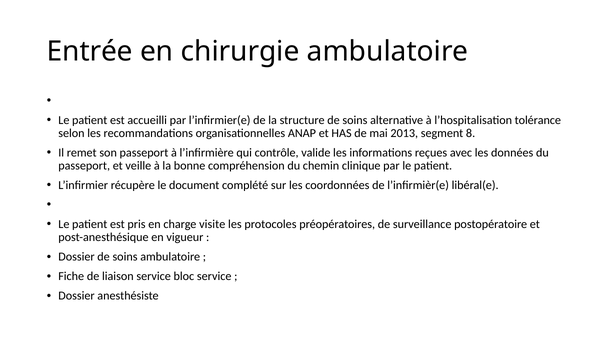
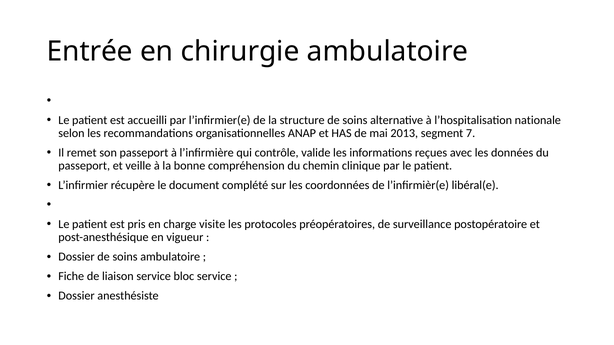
tolérance: tolérance -> nationale
8: 8 -> 7
